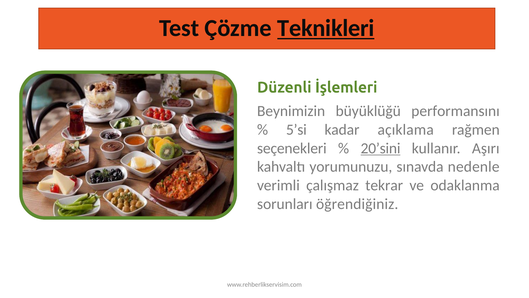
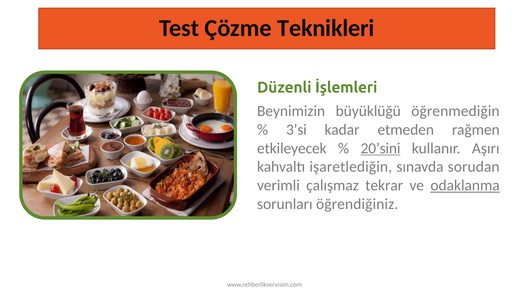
Teknikleri underline: present -> none
performansını: performansını -> öğrenmediğin
5’si: 5’si -> 3’si
açıklama: açıklama -> etmeden
seçenekleri: seçenekleri -> etkileyecek
yorumunuzu: yorumunuzu -> işaretlediğin
nedenle: nedenle -> sorudan
odaklanma underline: none -> present
